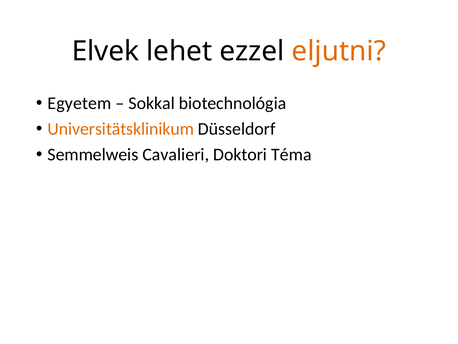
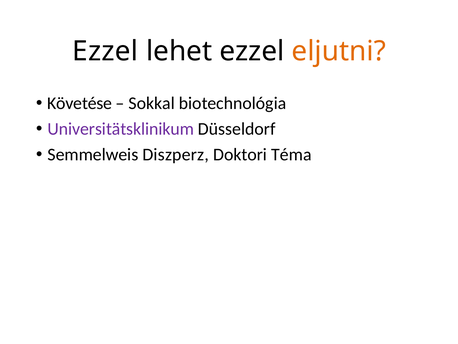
Elvek at (105, 51): Elvek -> Ezzel
Egyetem: Egyetem -> Követése
Universitätsklinikum colour: orange -> purple
Cavalieri: Cavalieri -> Diszperz
